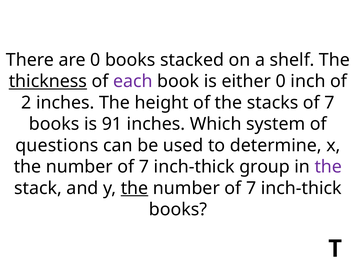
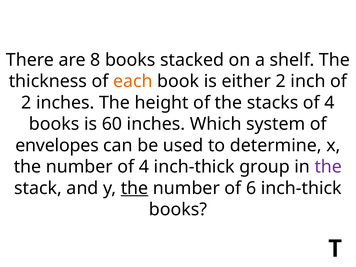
are 0: 0 -> 8
thickness underline: present -> none
each colour: purple -> orange
either 0: 0 -> 2
stacks of 7: 7 -> 4
91: 91 -> 60
questions: questions -> envelopes
7 at (144, 167): 7 -> 4
7 at (251, 188): 7 -> 6
